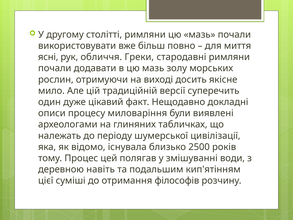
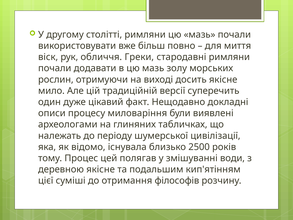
ясні: ясні -> віск
деревною навіть: навіть -> якісне
